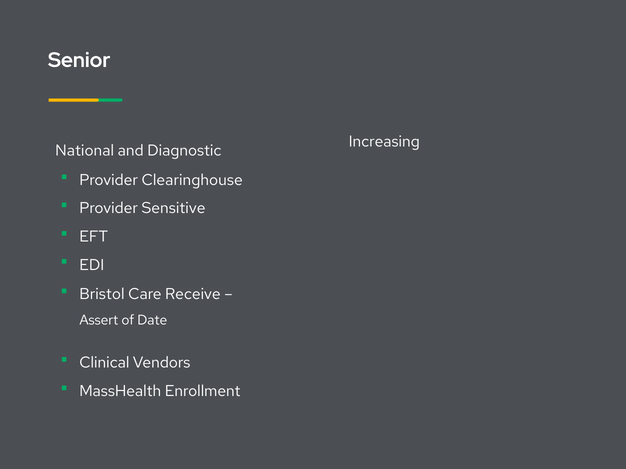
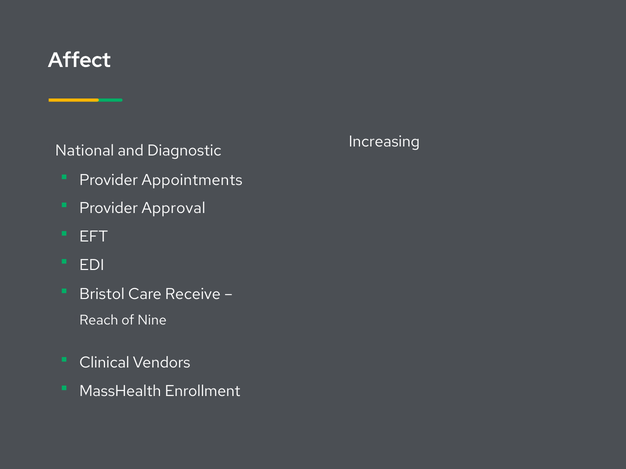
Senior: Senior -> Affect
Clearinghouse: Clearinghouse -> Appointments
Sensitive: Sensitive -> Approval
Assert: Assert -> Reach
Date: Date -> Nine
